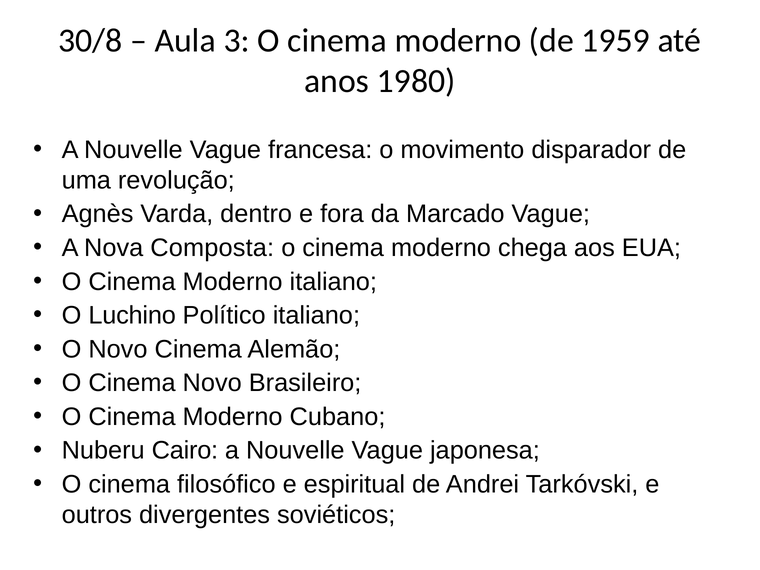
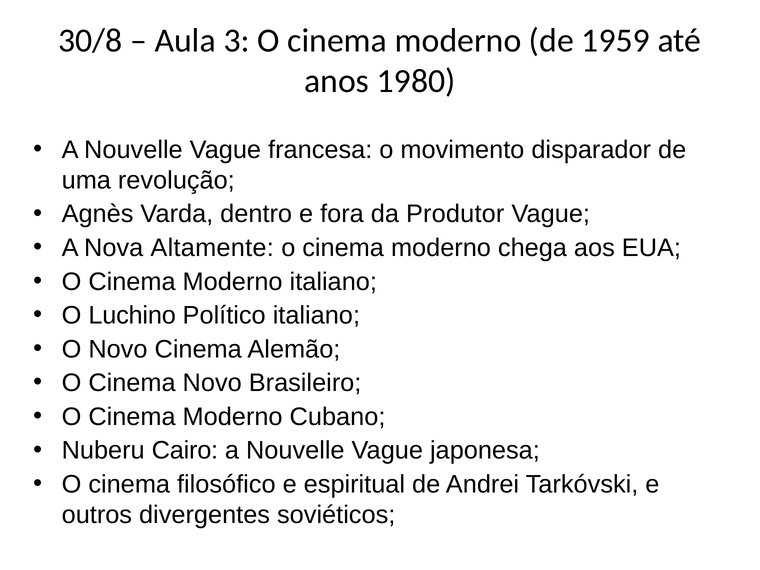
Marcado: Marcado -> Produtor
Composta: Composta -> Altamente
